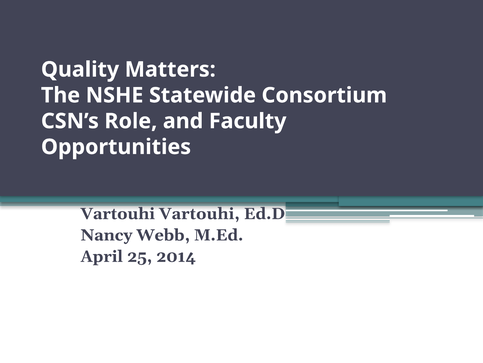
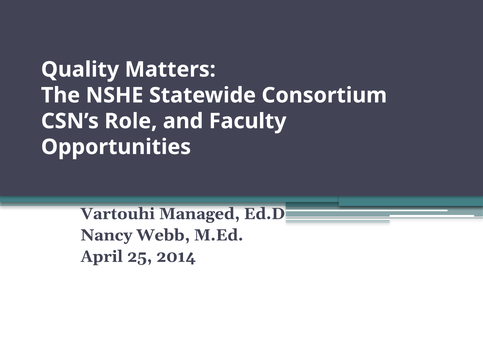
Vartouhi Vartouhi: Vartouhi -> Managed
